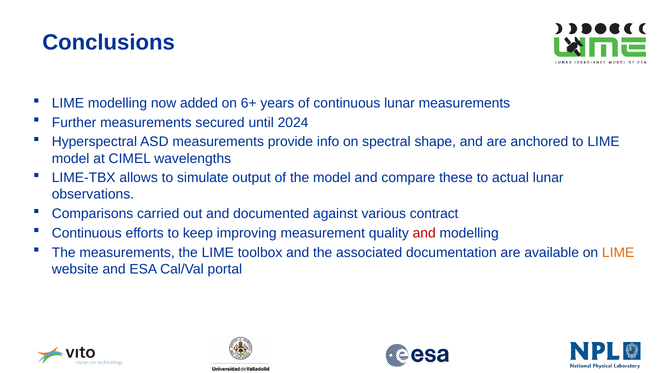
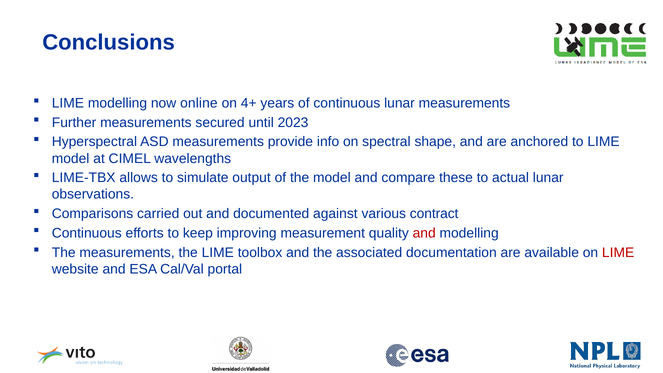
added: added -> online
6+: 6+ -> 4+
2024: 2024 -> 2023
LIME at (618, 252) colour: orange -> red
